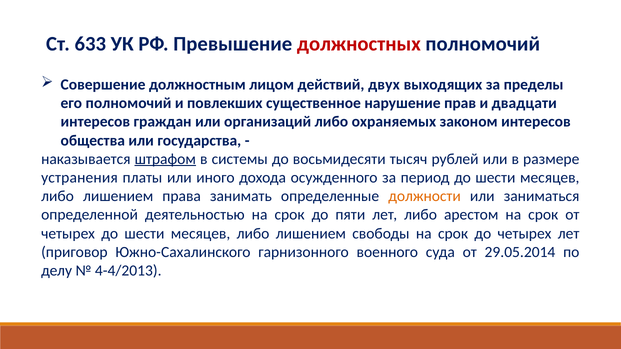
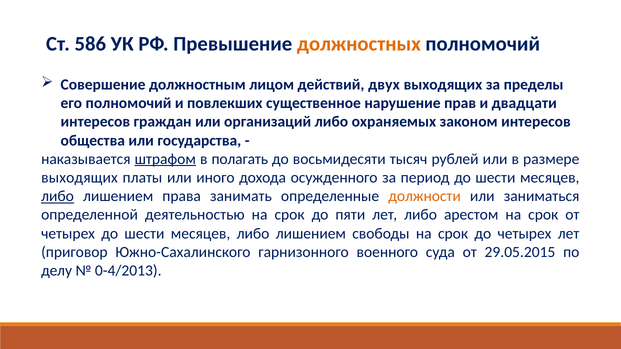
633: 633 -> 586
должностных colour: red -> orange
системы: системы -> полагать
устранения at (80, 178): устранения -> выходящих
либо at (58, 196) underline: none -> present
29.05.2014: 29.05.2014 -> 29.05.2015
4-4/2013: 4-4/2013 -> 0-4/2013
